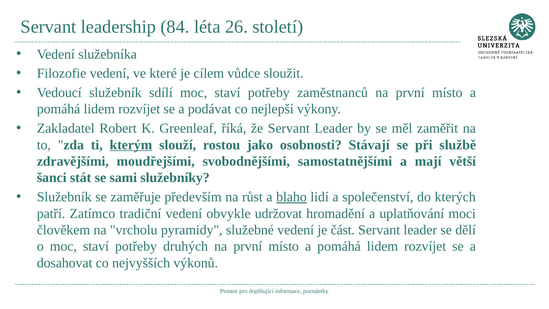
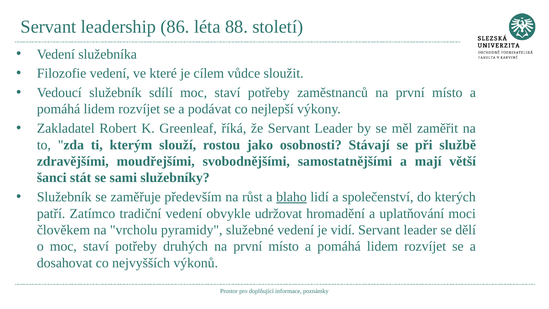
84: 84 -> 86
26: 26 -> 88
kterým underline: present -> none
část: část -> vidí
